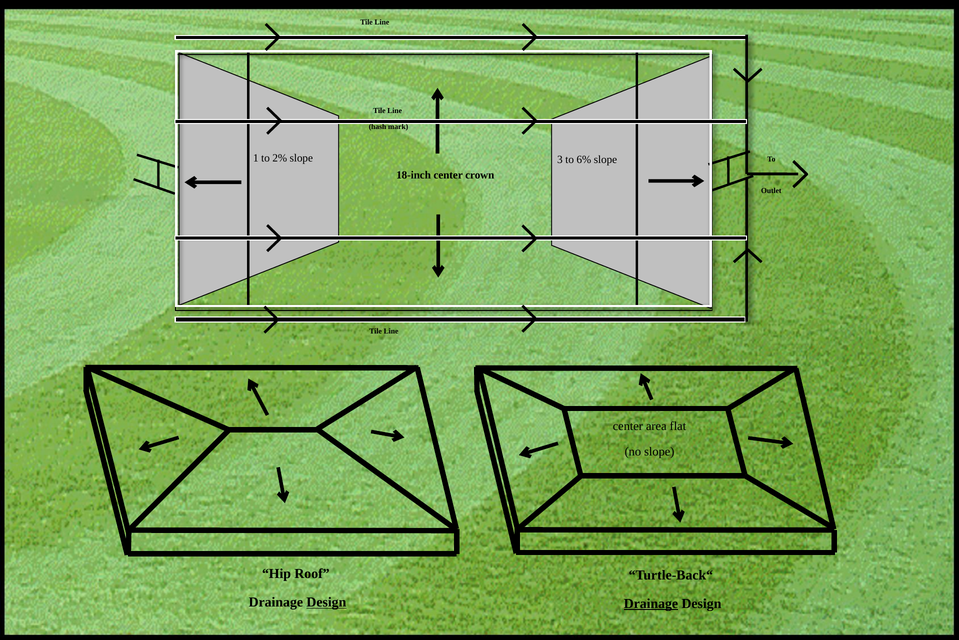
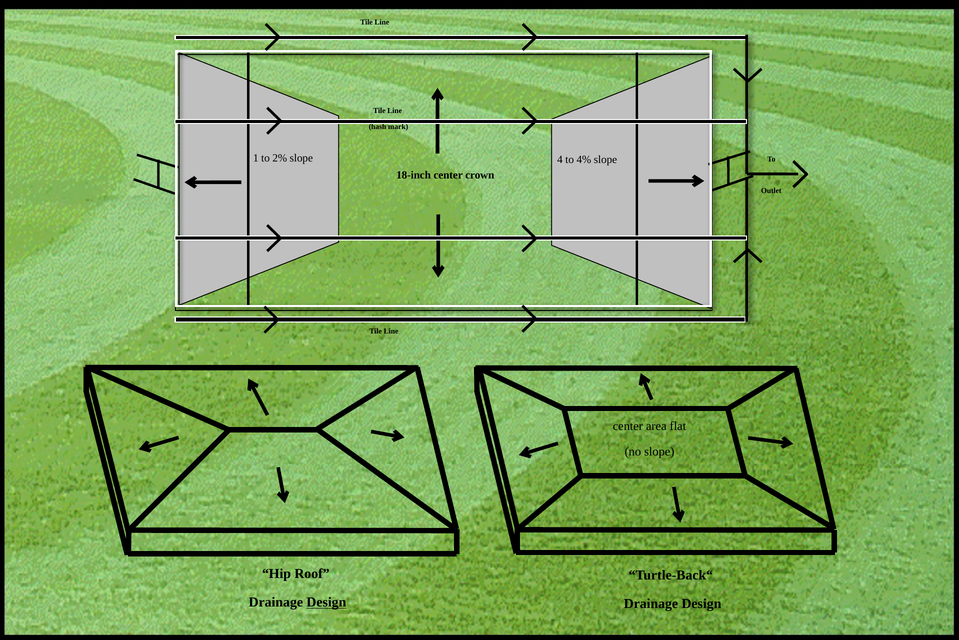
3: 3 -> 4
6%: 6% -> 4%
Drainage at (651, 603) underline: present -> none
